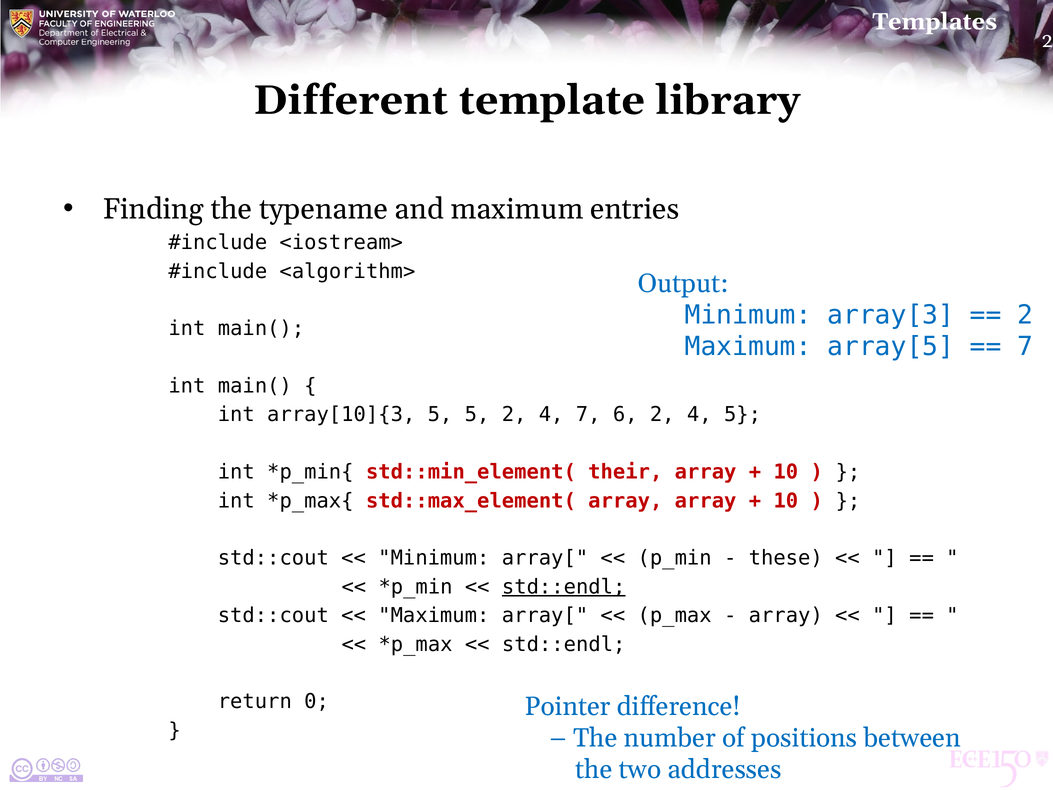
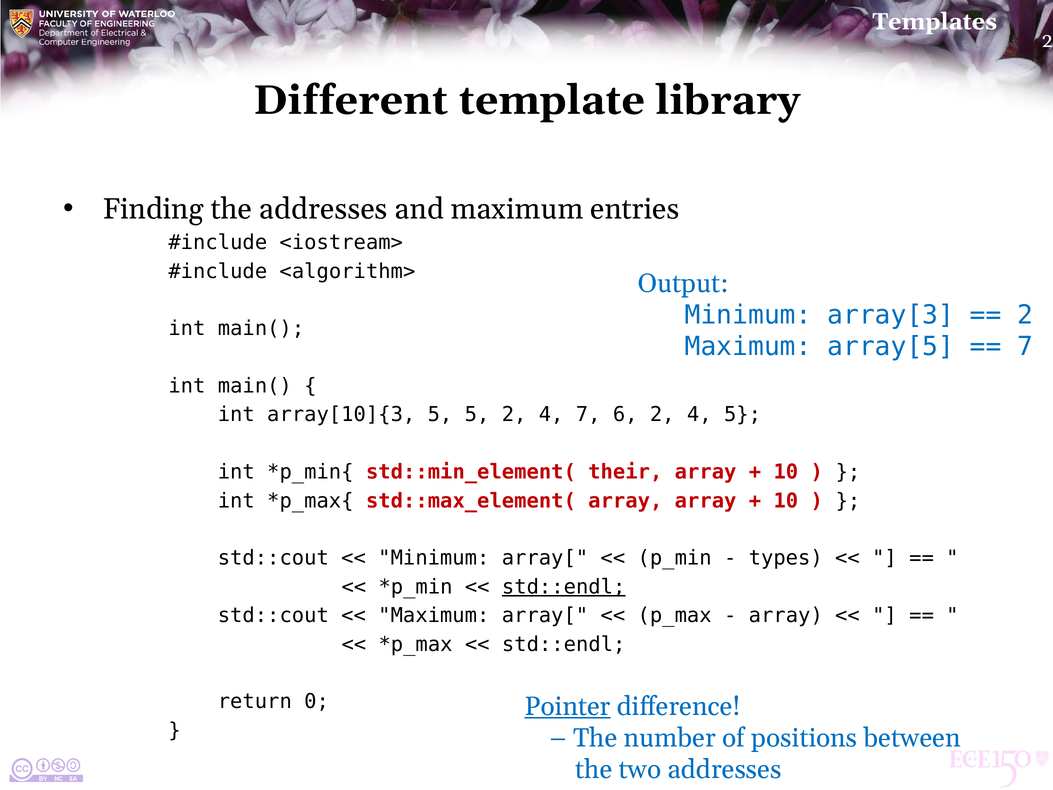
the typename: typename -> addresses
these: these -> types
Pointer underline: none -> present
